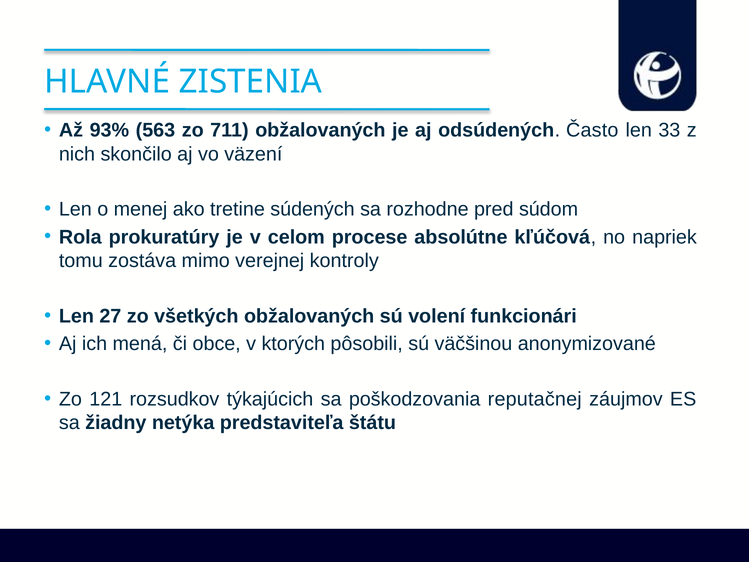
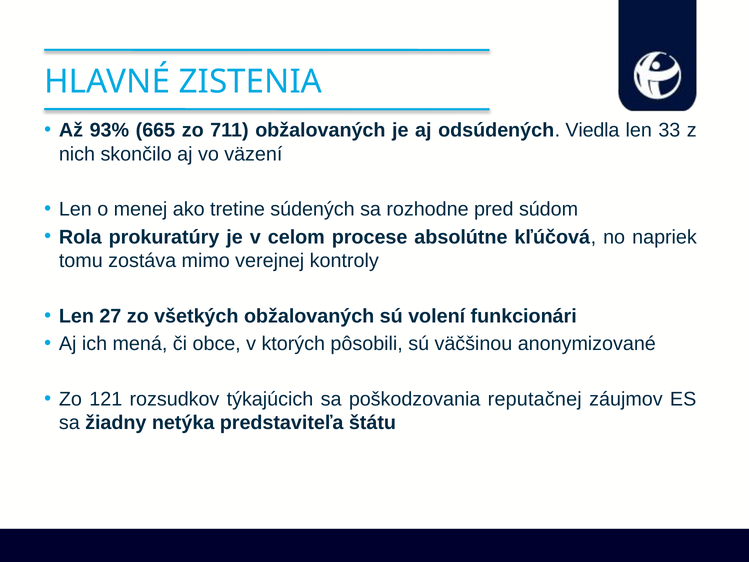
563: 563 -> 665
Často: Často -> Viedla
